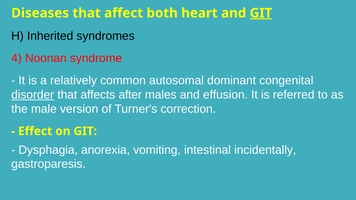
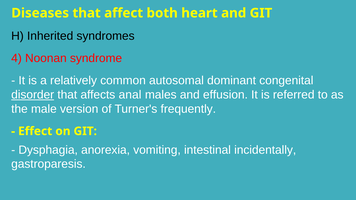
GIT at (261, 13) underline: present -> none
after: after -> anal
correction: correction -> frequently
